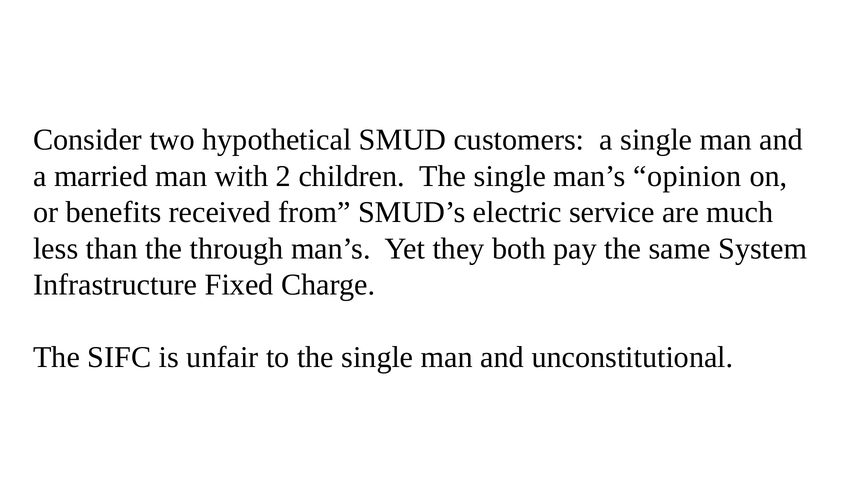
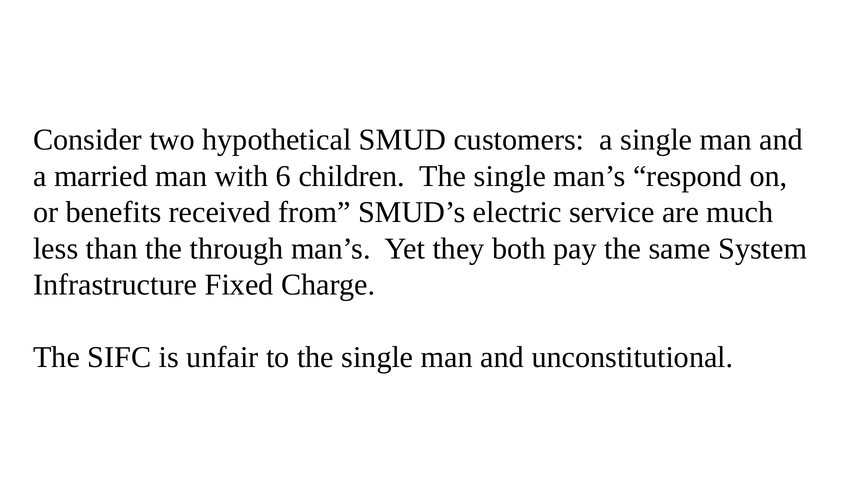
2: 2 -> 6
opinion: opinion -> respond
